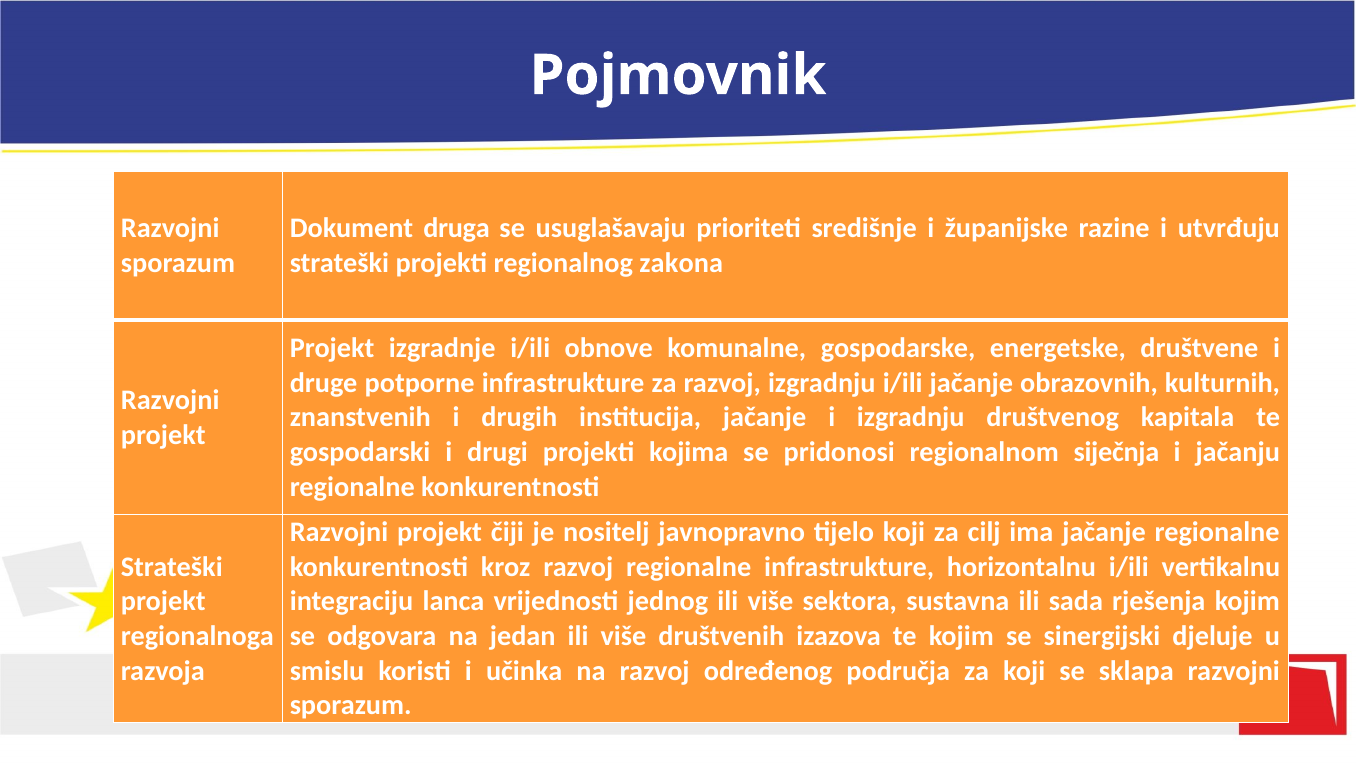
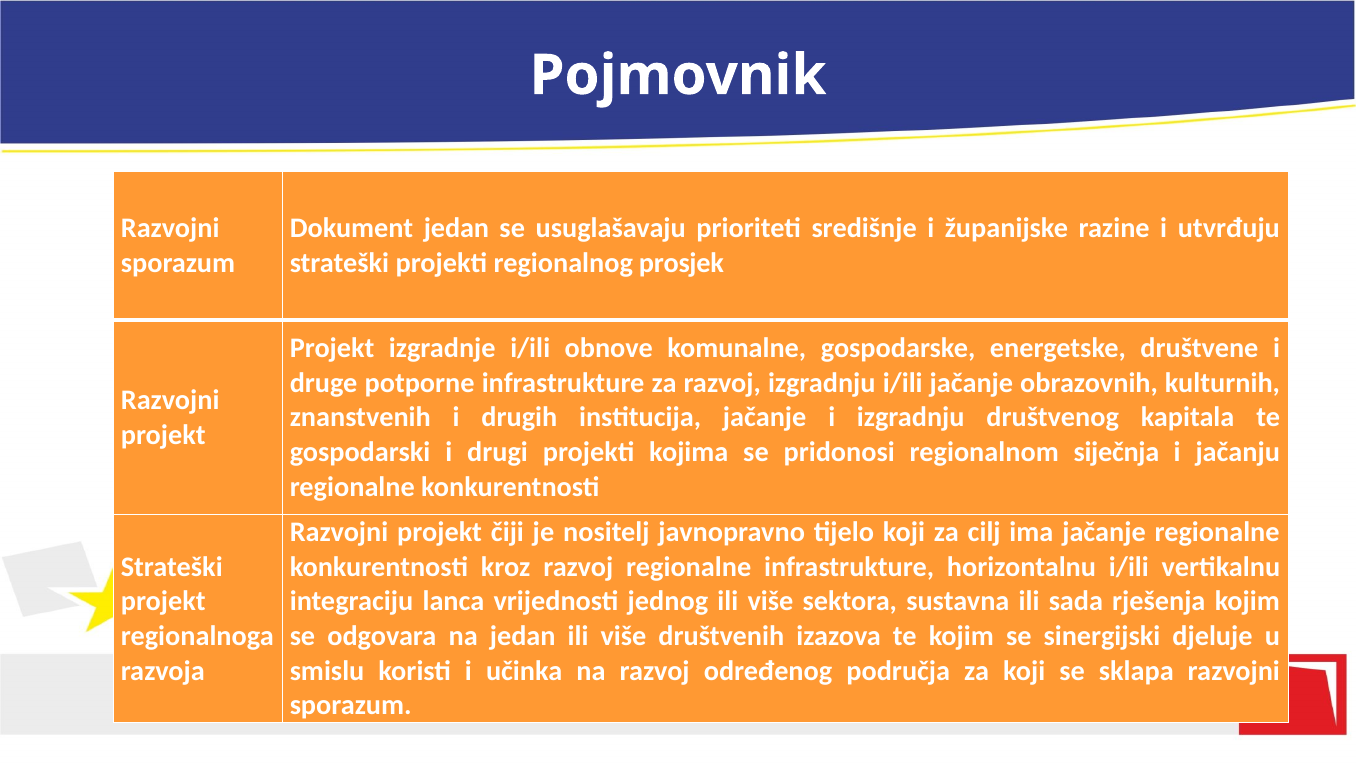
Dokument druga: druga -> jedan
zakona: zakona -> prosjek
